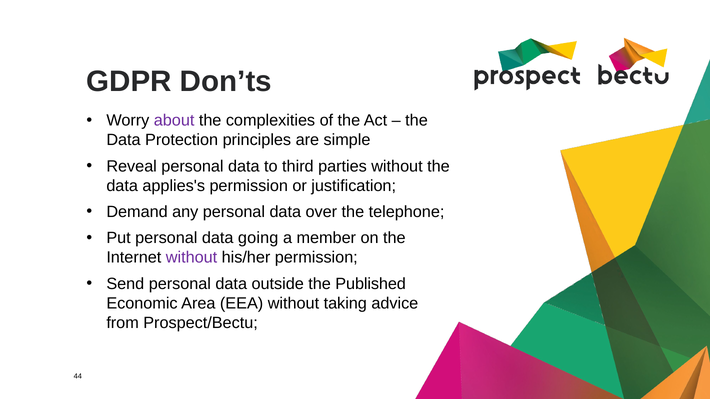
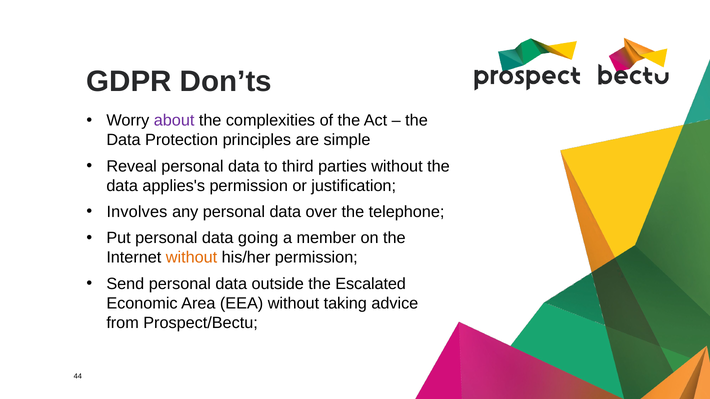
Demand: Demand -> Involves
without at (192, 258) colour: purple -> orange
Published: Published -> Escalated
